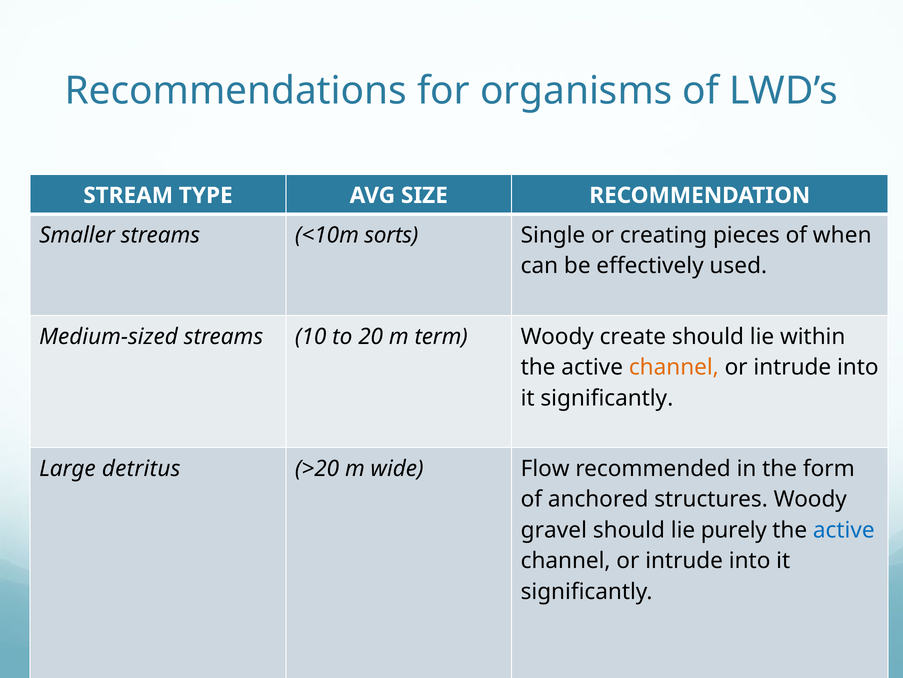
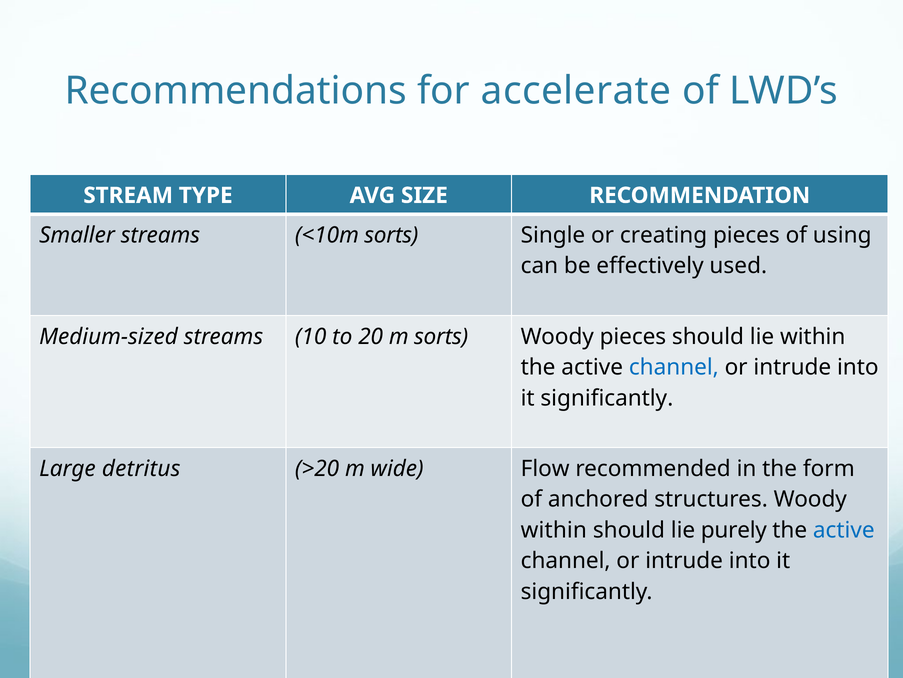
organisms: organisms -> accelerate
when: when -> using
m term: term -> sorts
Woody create: create -> pieces
channel at (674, 367) colour: orange -> blue
gravel at (554, 530): gravel -> within
